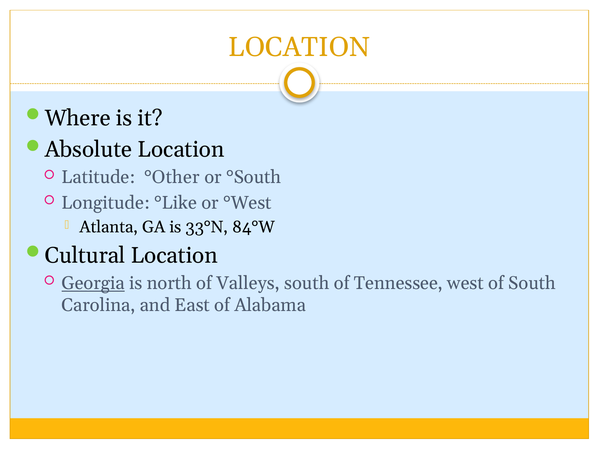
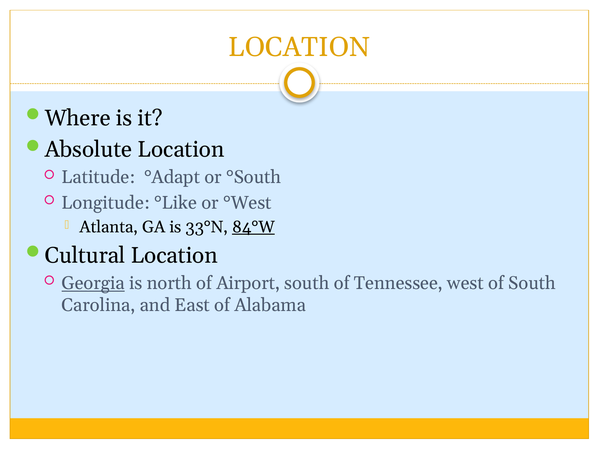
°Other: °Other -> °Adapt
84°W underline: none -> present
Valleys: Valleys -> Airport
